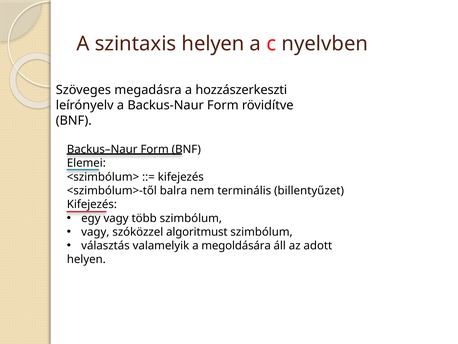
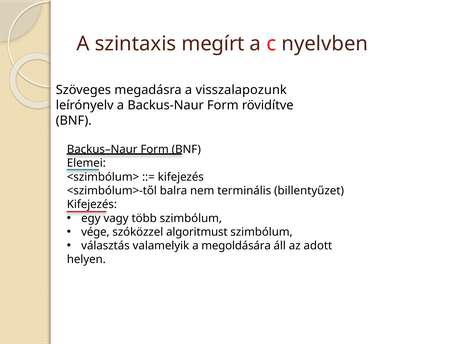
szintaxis helyen: helyen -> megírt
hozzászerkeszti: hozzászerkeszti -> visszalapozunk
vagy at (95, 232): vagy -> vége
